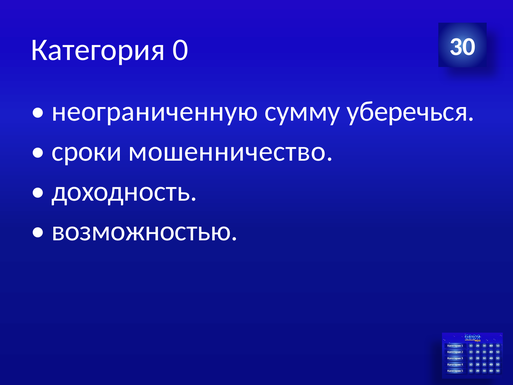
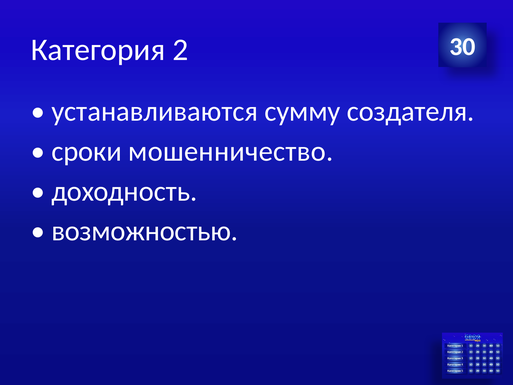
0: 0 -> 2
неограниченную: неограниченную -> устанавливаются
уберечься: уберечься -> создателя
